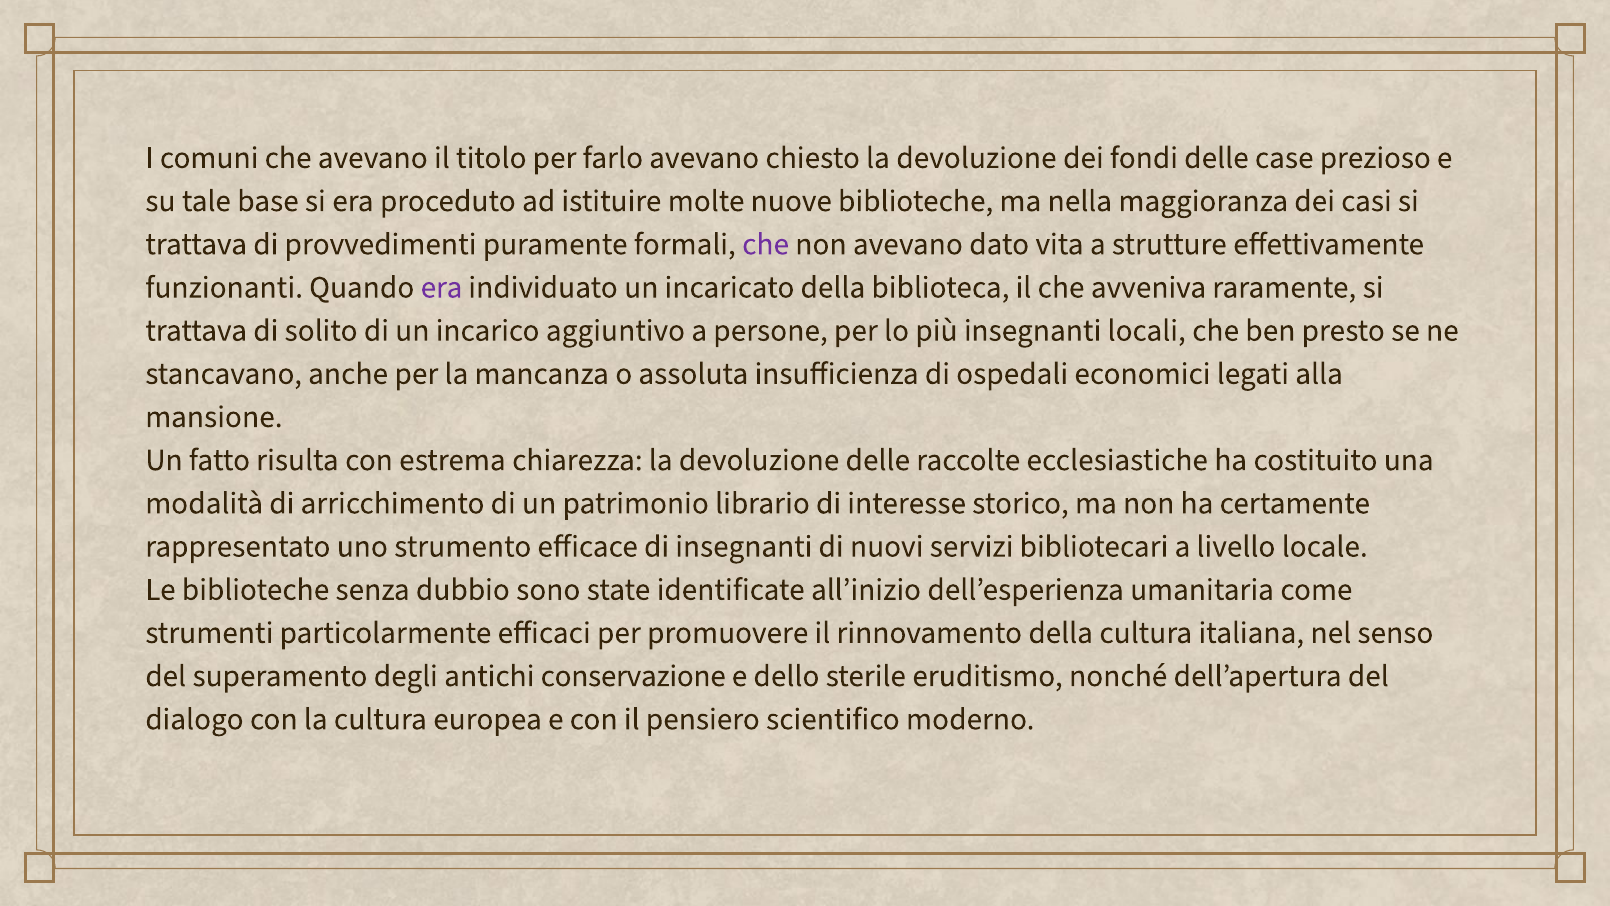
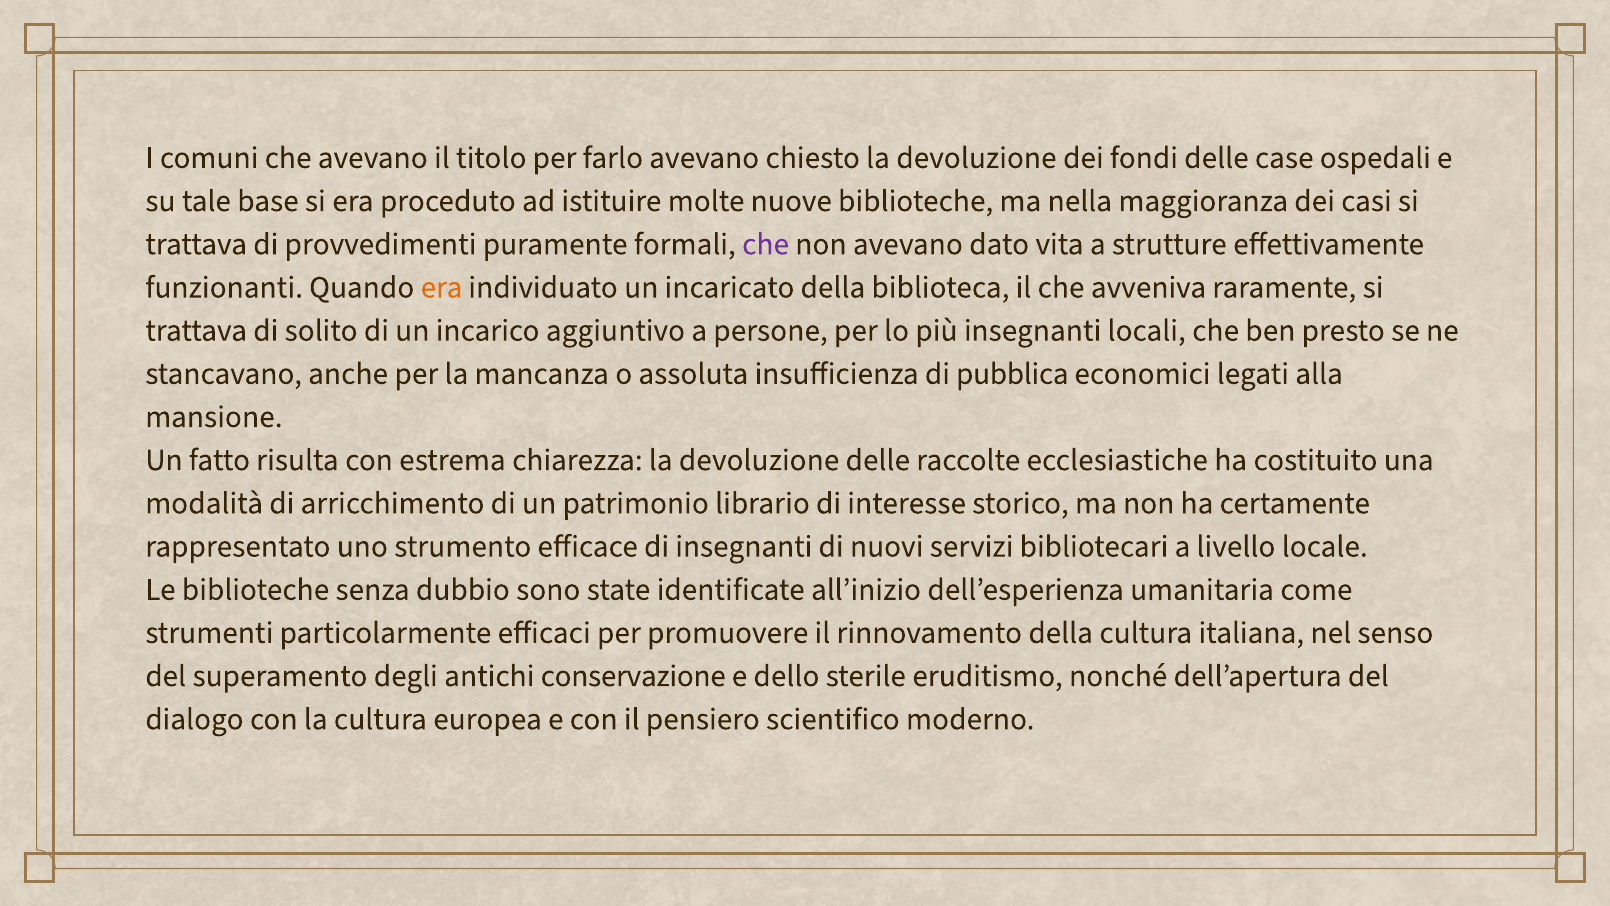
prezioso: prezioso -> ospedali
era at (442, 287) colour: purple -> orange
ospedali: ospedali -> pubblica
